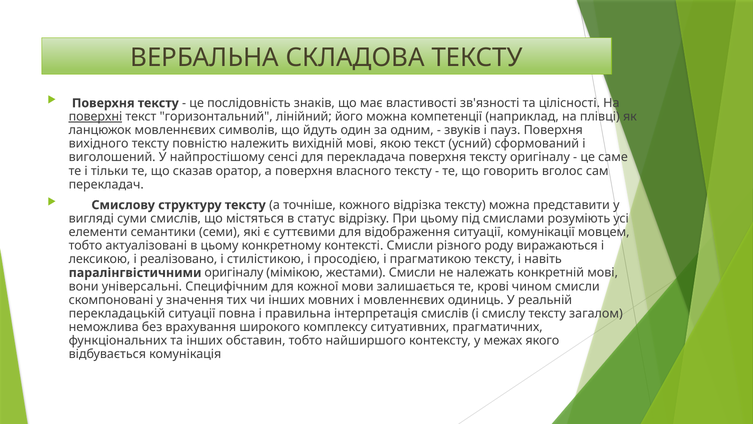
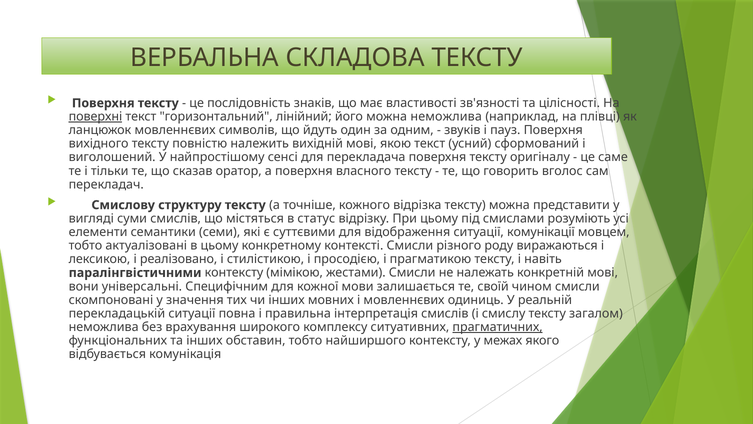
можна компетенції: компетенції -> неможлива
паралінгвістичними оригіналу: оригіналу -> контексту
крові: крові -> своїй
прагматичних underline: none -> present
